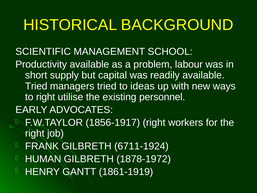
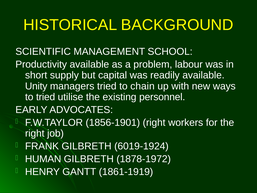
Tried at (36, 86): Tried -> Unity
ideas: ideas -> chain
to right: right -> tried
1856-1917: 1856-1917 -> 1856-1901
6711-1924: 6711-1924 -> 6019-1924
